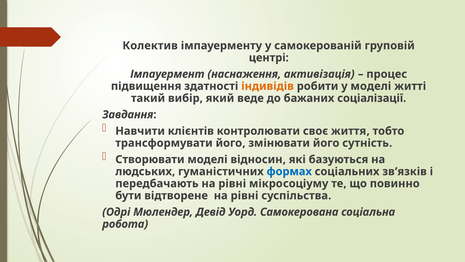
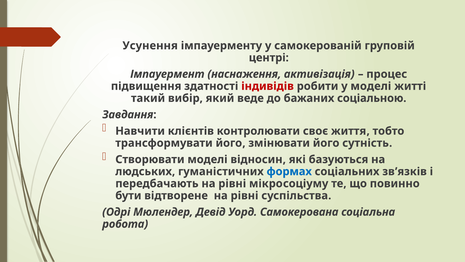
Колектив: Колектив -> Усунення
індивідів colour: orange -> red
соціалізації: соціалізації -> соціальною
